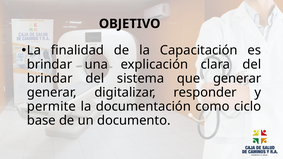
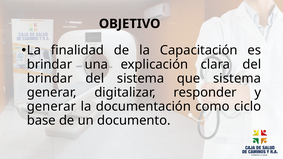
que generar: generar -> sistema
permite at (51, 106): permite -> generar
